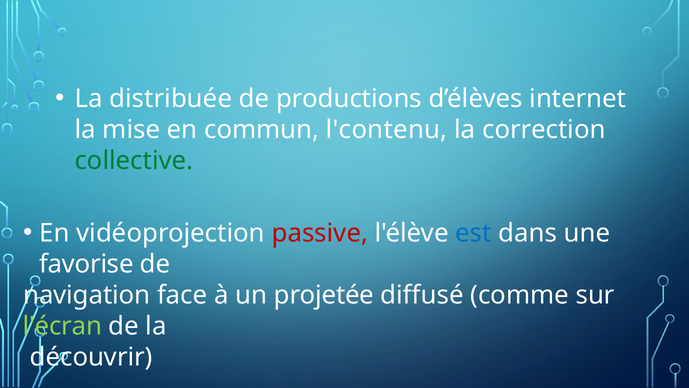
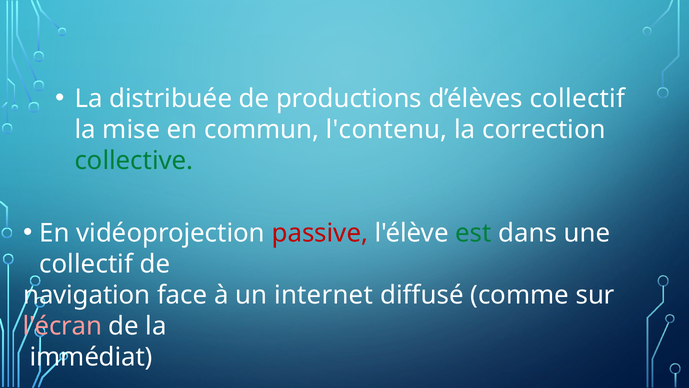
d’élèves internet: internet -> collectif
est colour: blue -> green
favorise at (86, 264): favorise -> collectif
projetée: projetée -> internet
l'écran colour: light green -> pink
découvrir: découvrir -> immédiat
